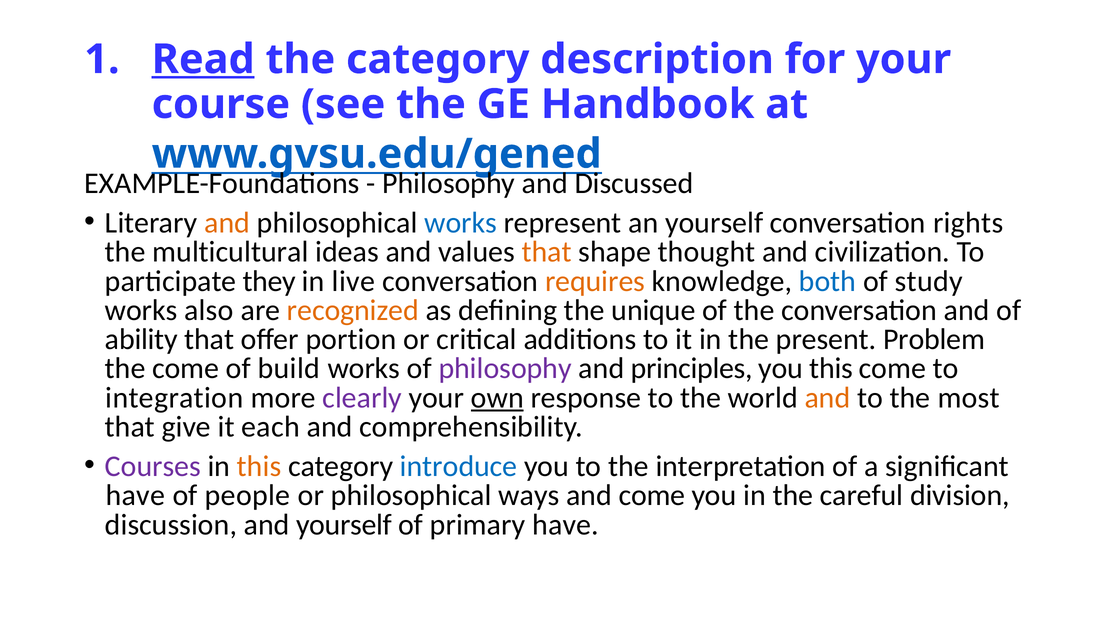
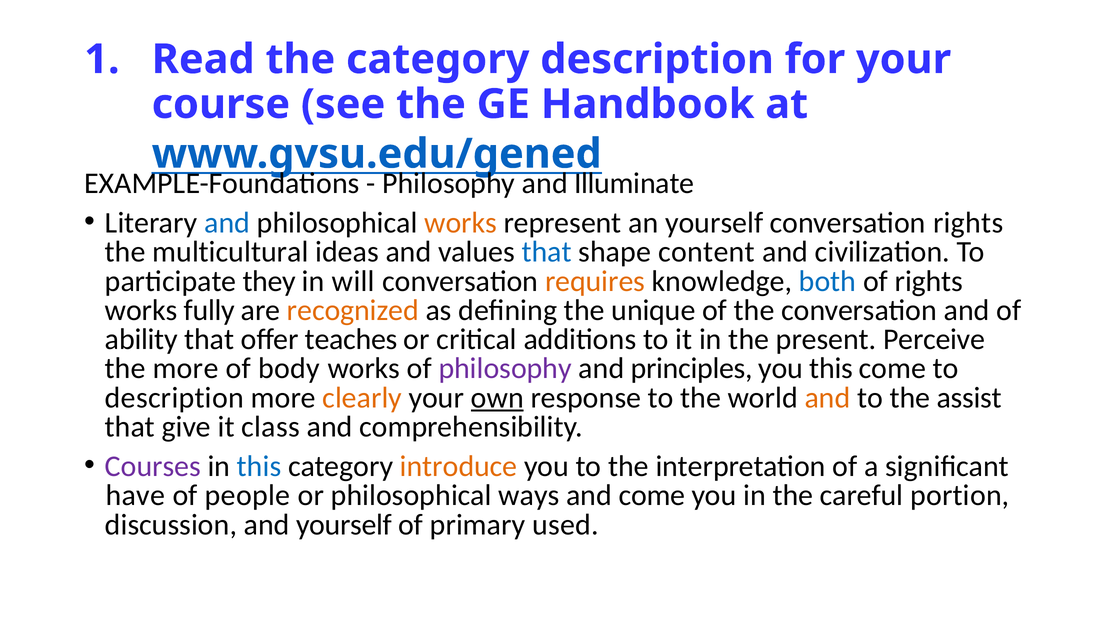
Read underline: present -> none
Discussed: Discussed -> Illuminate
and at (227, 223) colour: orange -> blue
works at (461, 223) colour: blue -> orange
that at (547, 252) colour: orange -> blue
thought: thought -> content
live: live -> will
of study: study -> rights
also: also -> fully
portion: portion -> teaches
Problem: Problem -> Perceive
the come: come -> more
build: build -> body
integration at (174, 397): integration -> description
clearly colour: purple -> orange
most: most -> assist
each: each -> class
this at (259, 466) colour: orange -> blue
introduce colour: blue -> orange
division: division -> portion
primary have: have -> used
